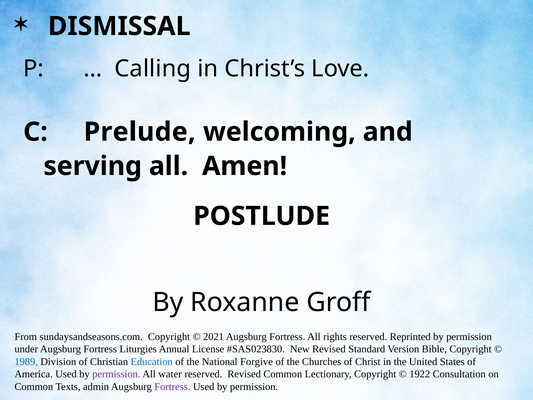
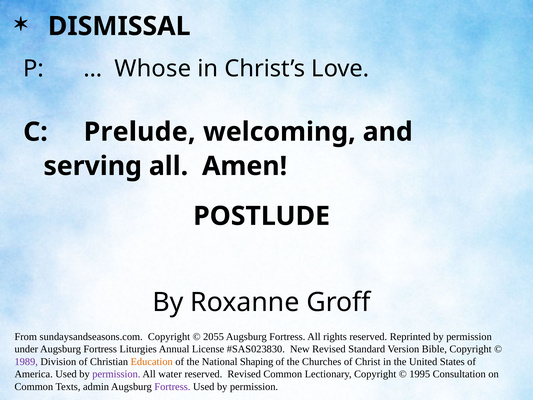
Calling: Calling -> Whose
2021: 2021 -> 2055
1989 colour: blue -> purple
Education colour: blue -> orange
Forgive: Forgive -> Shaping
1922: 1922 -> 1995
